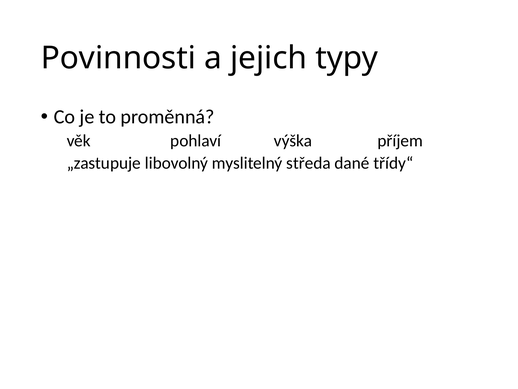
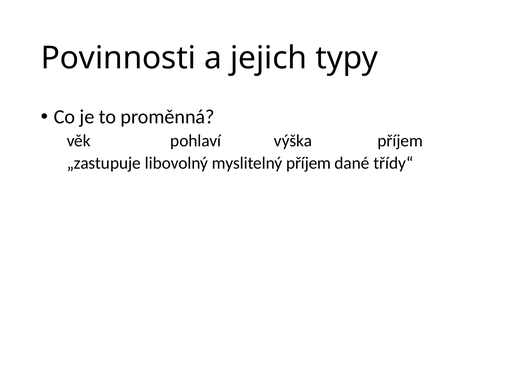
myslitelný středa: středa -> příjem
